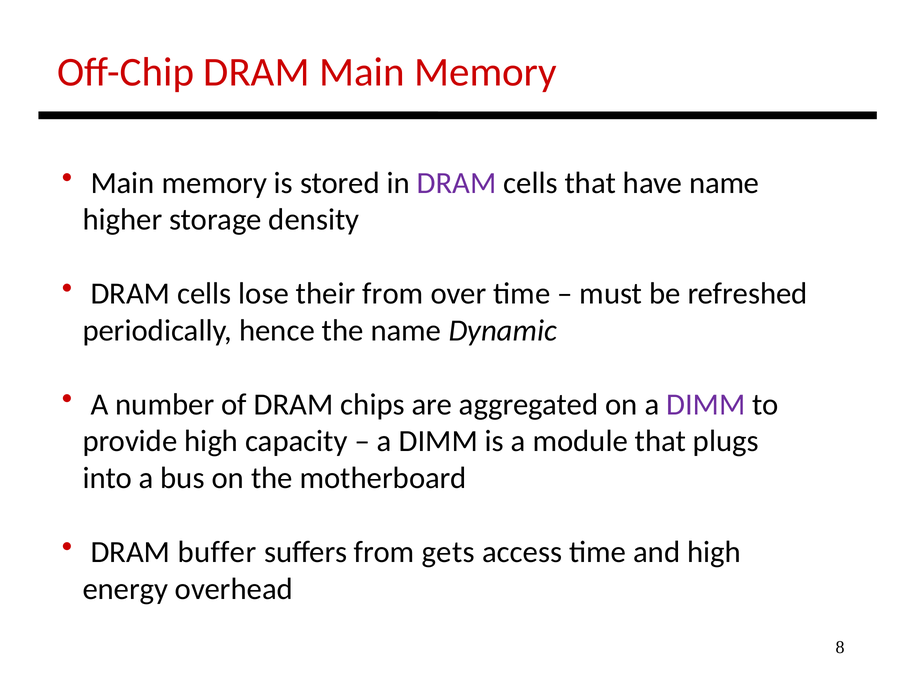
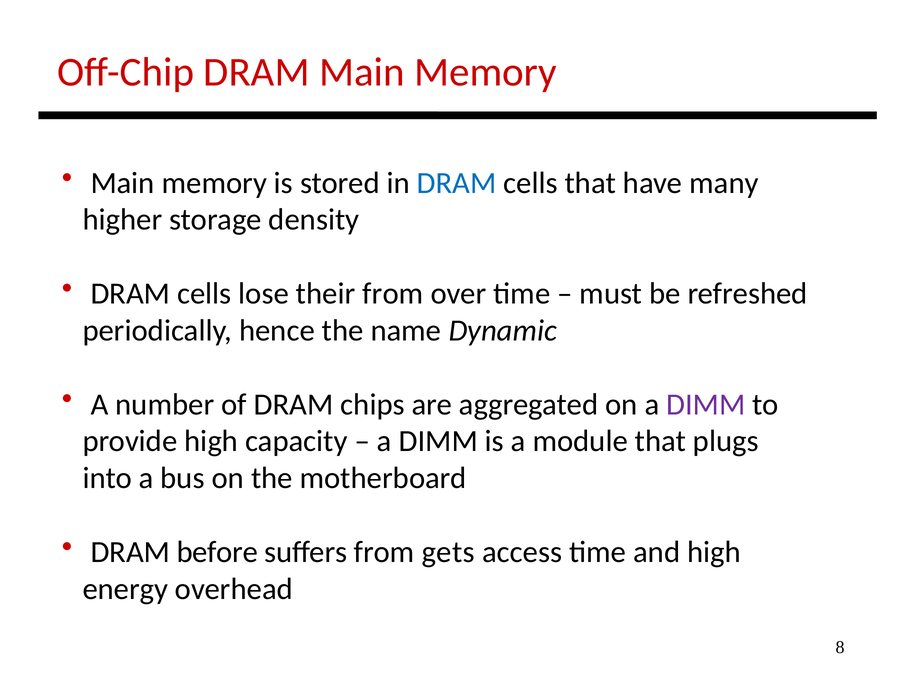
DRAM at (457, 183) colour: purple -> blue
have name: name -> many
buffer: buffer -> before
